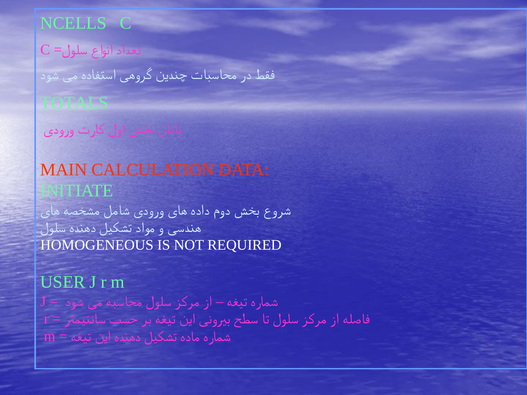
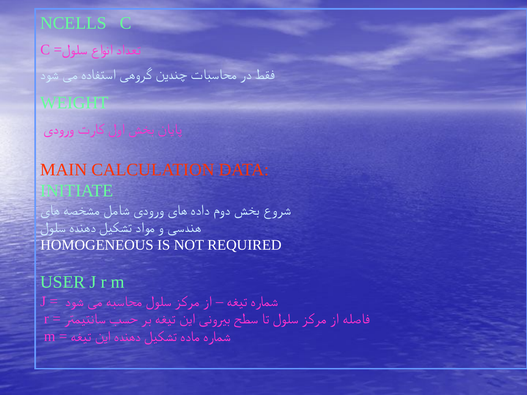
TOTALS: TOTALS -> WEIGHT
